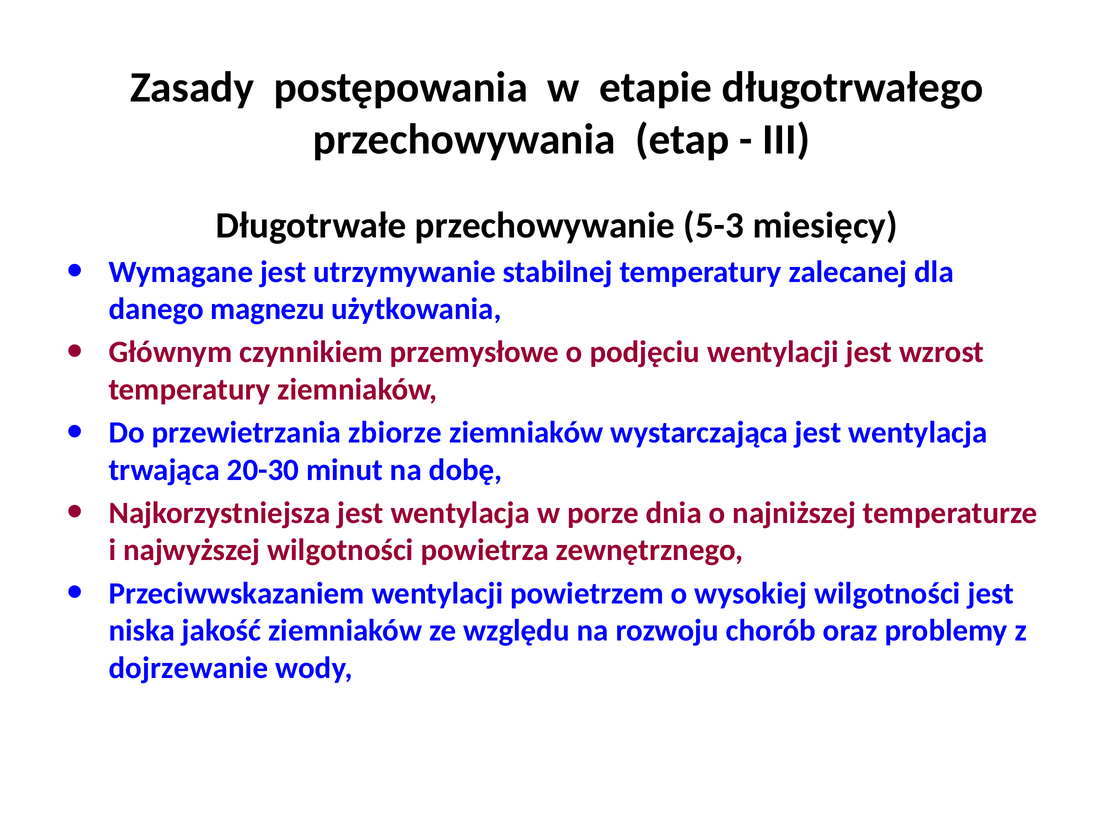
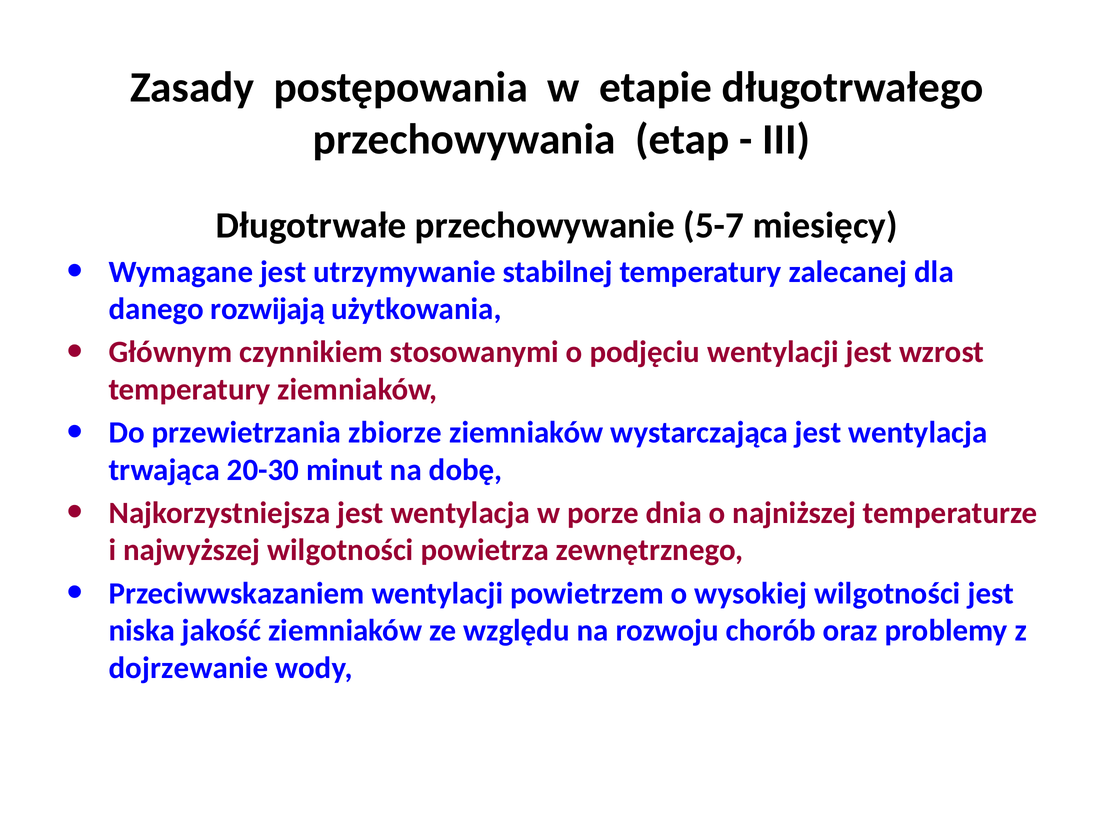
5-3: 5-3 -> 5-7
magnezu: magnezu -> rozwijają
przemysłowe: przemysłowe -> stosowanymi
